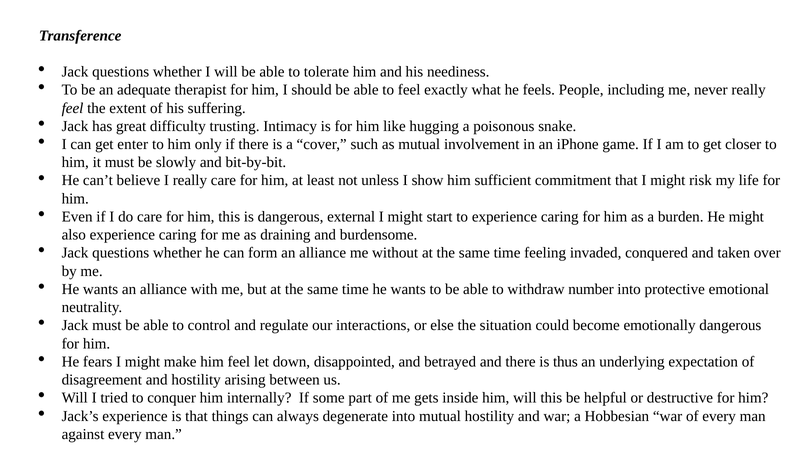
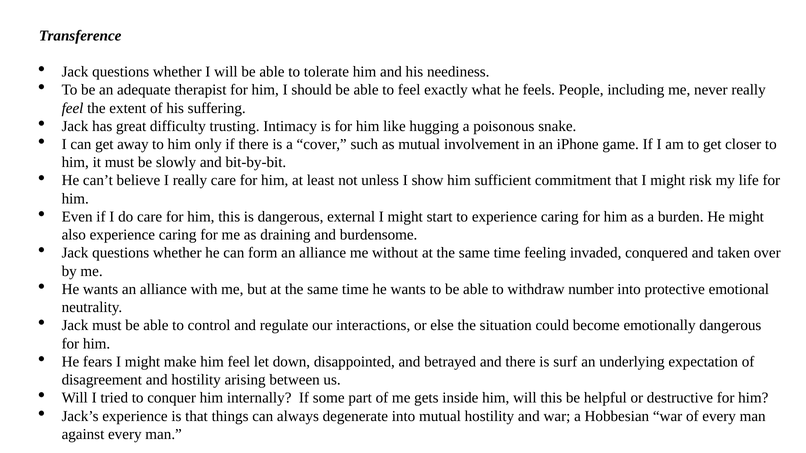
enter: enter -> away
thus: thus -> surf
